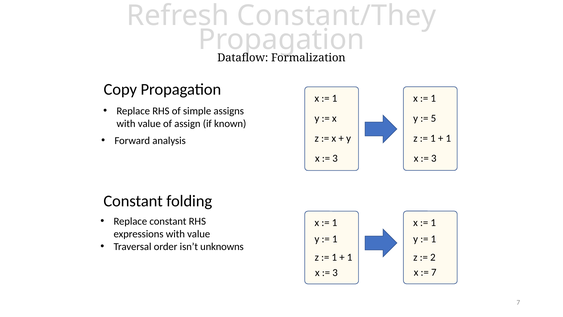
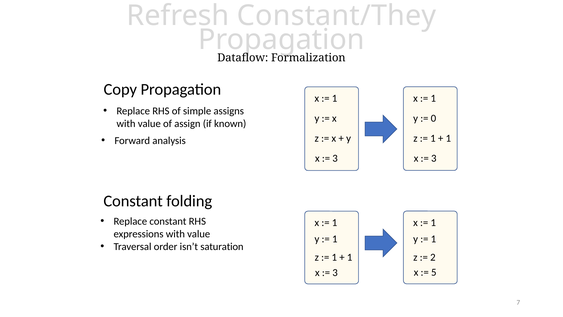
5: 5 -> 0
unknowns: unknowns -> saturation
7 at (434, 272): 7 -> 5
